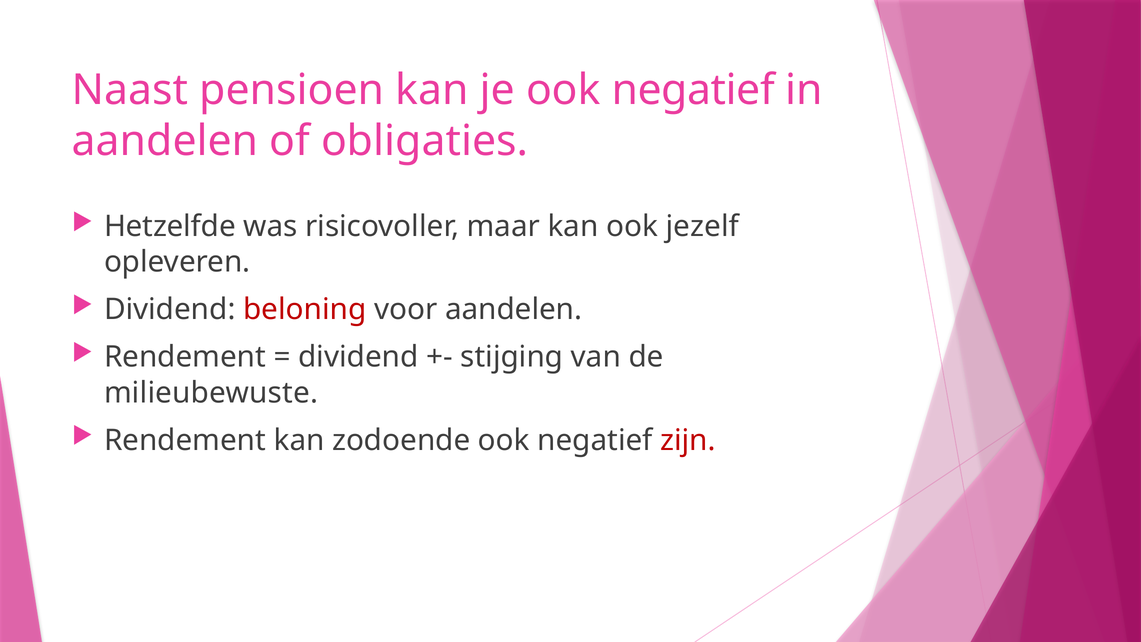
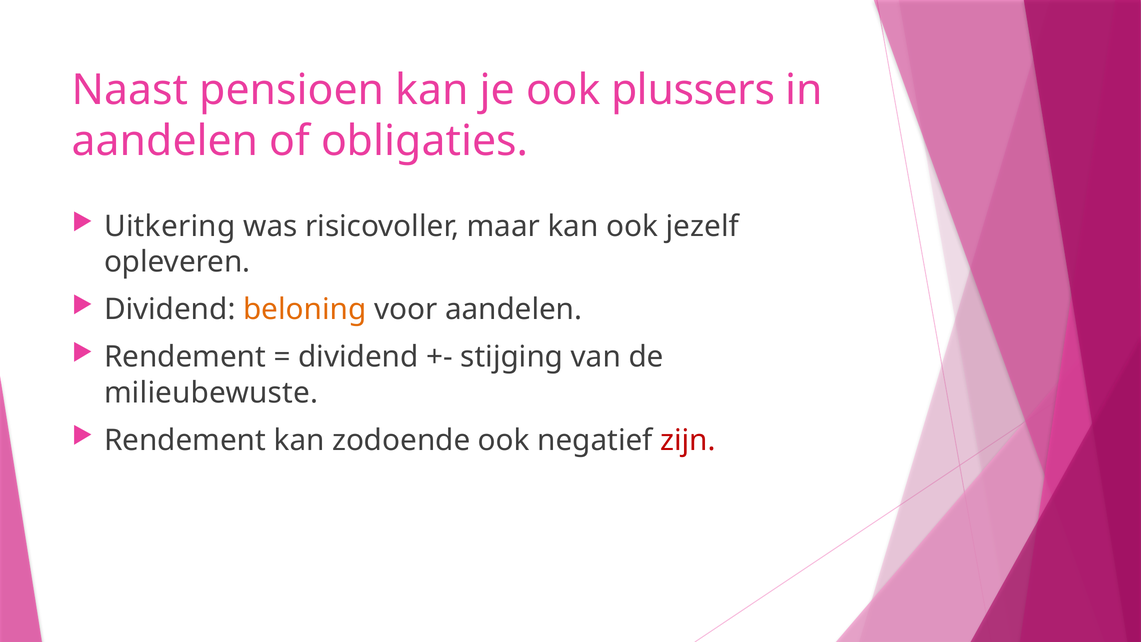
je ook negatief: negatief -> plussers
Hetzelfde: Hetzelfde -> Uitkering
beloning colour: red -> orange
